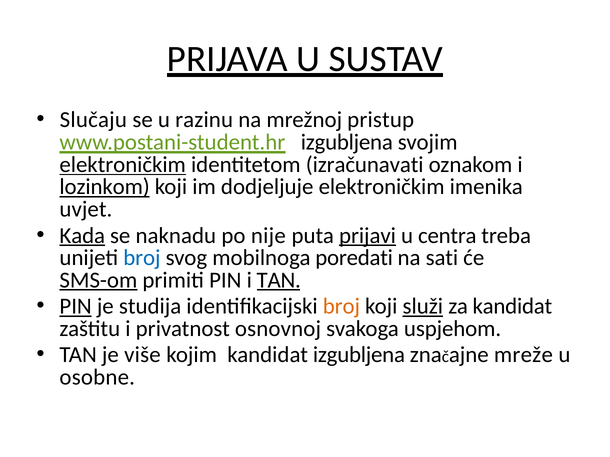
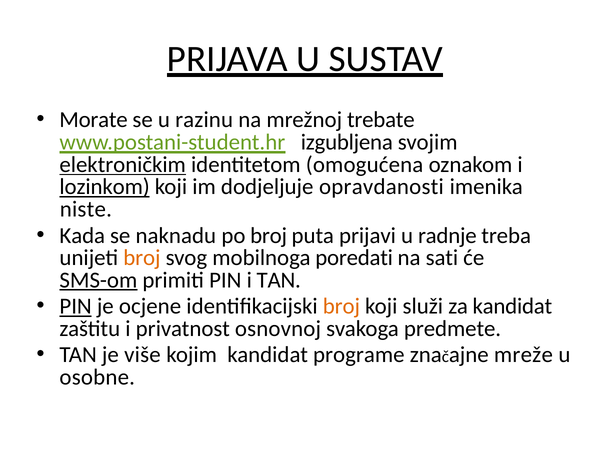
Slučaju: Slučaju -> Morate
pristup: pristup -> trebate
izračunavati: izračunavati -> omogućena
dodjeljuje elektroničkim: elektroničkim -> opravdanosti
uvjet: uvjet -> niste
Kada underline: present -> none
po nije: nije -> broj
prijavi underline: present -> none
centra: centra -> radnje
broj at (142, 258) colour: blue -> orange
TAN at (279, 280) underline: present -> none
studija: studija -> ocjene
služi underline: present -> none
uspjehom: uspjehom -> predmete
kandidat izgubljena: izgubljena -> programe
